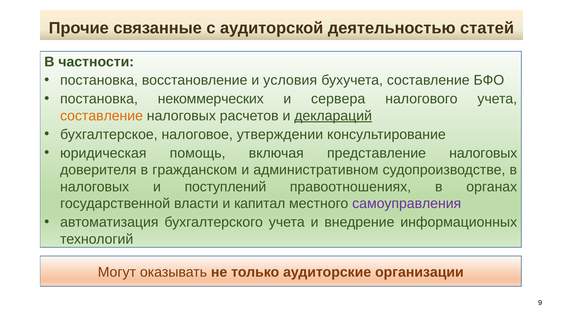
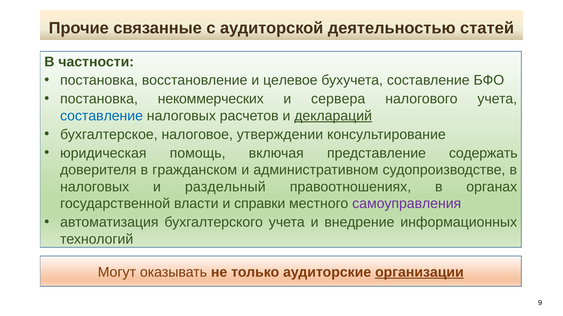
условия: условия -> целевое
составление at (102, 116) colour: orange -> blue
представление налоговых: налоговых -> содержать
поступлений: поступлений -> раздельный
капитал: капитал -> справки
организации underline: none -> present
